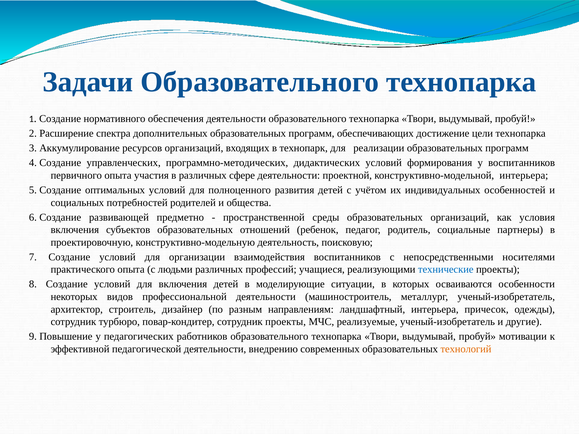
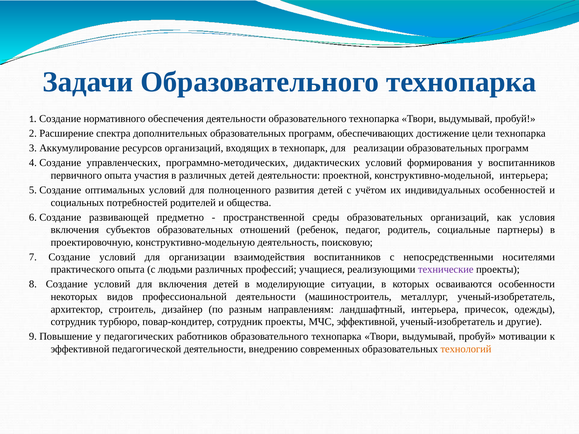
различных сфере: сфере -> детей
технические colour: blue -> purple
МЧС реализуемые: реализуемые -> эффективной
